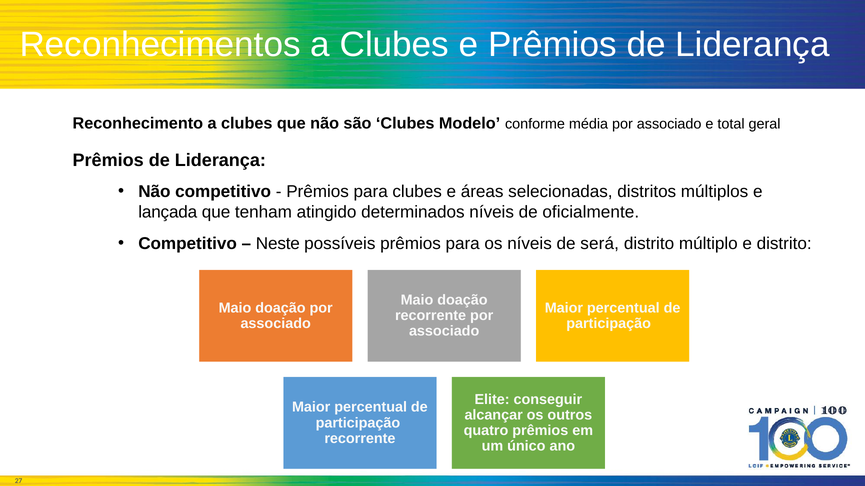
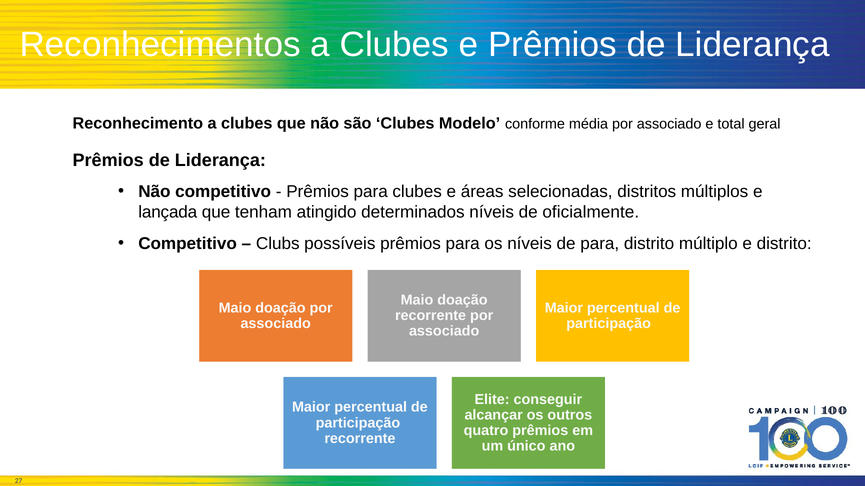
Neste: Neste -> Clubs
de será: será -> para
